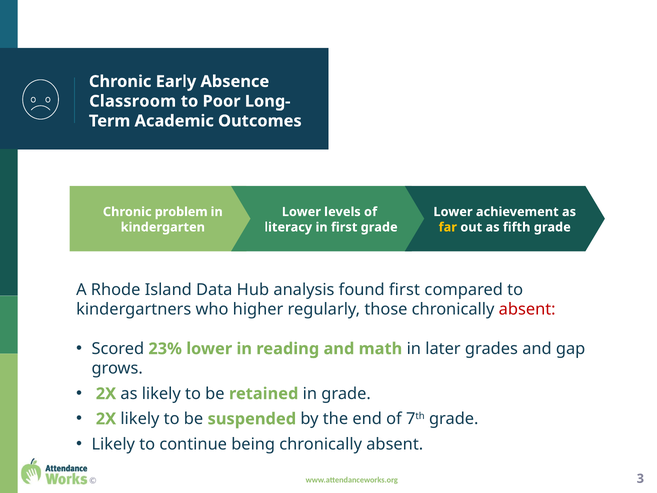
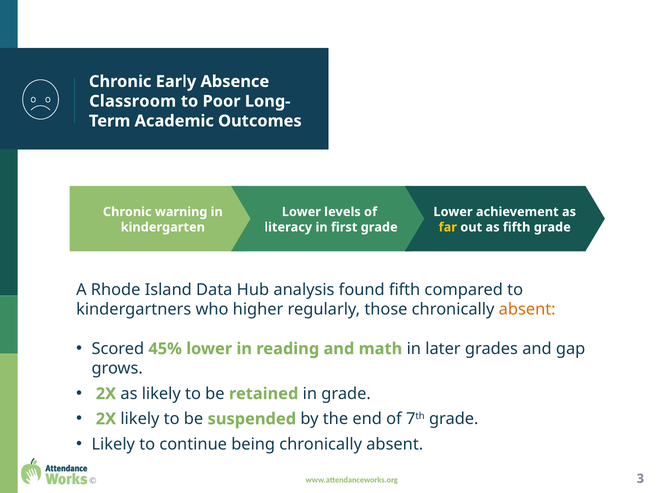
problem: problem -> warning
found first: first -> fifth
absent at (527, 309) colour: red -> orange
23%: 23% -> 45%
